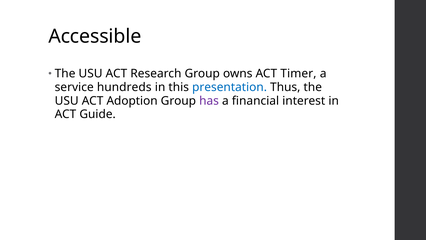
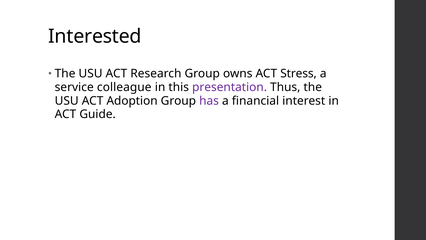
Accessible: Accessible -> Interested
Timer: Timer -> Stress
hundreds: hundreds -> colleague
presentation colour: blue -> purple
